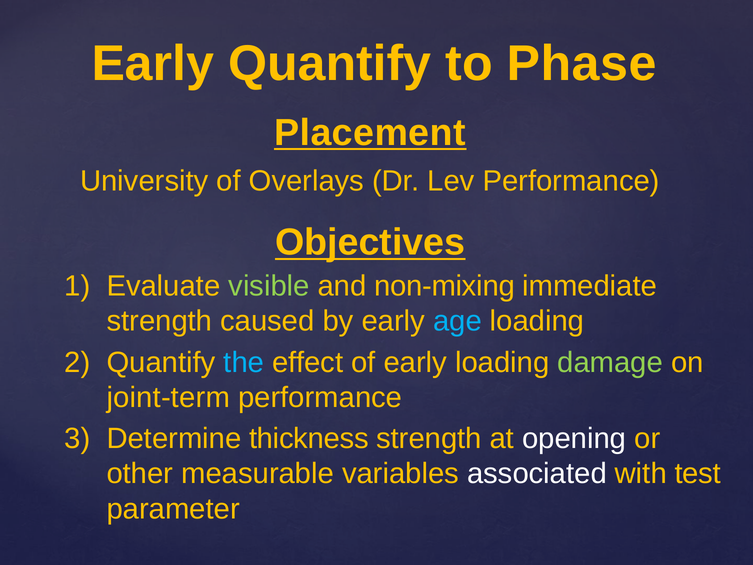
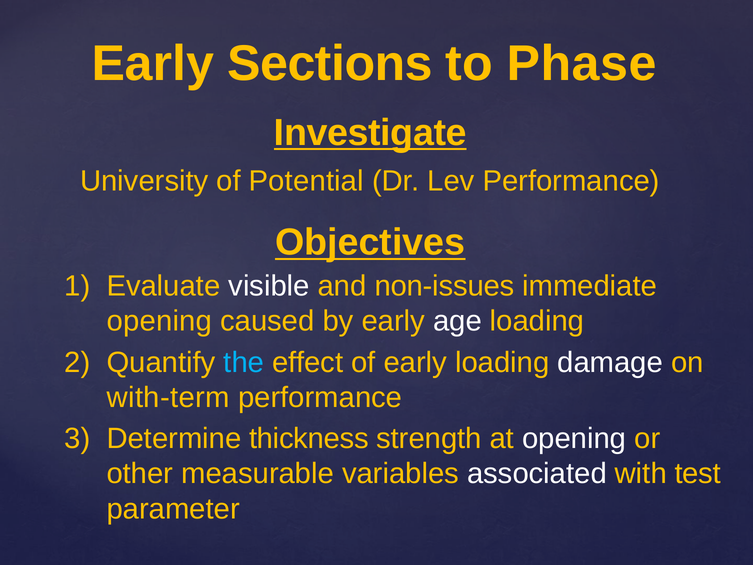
Early Quantify: Quantify -> Sections
Placement: Placement -> Investigate
Overlays: Overlays -> Potential
visible colour: light green -> white
non-mixing: non-mixing -> non-issues
strength at (159, 321): strength -> opening
age colour: light blue -> white
damage colour: light green -> white
joint-term: joint-term -> with-term
